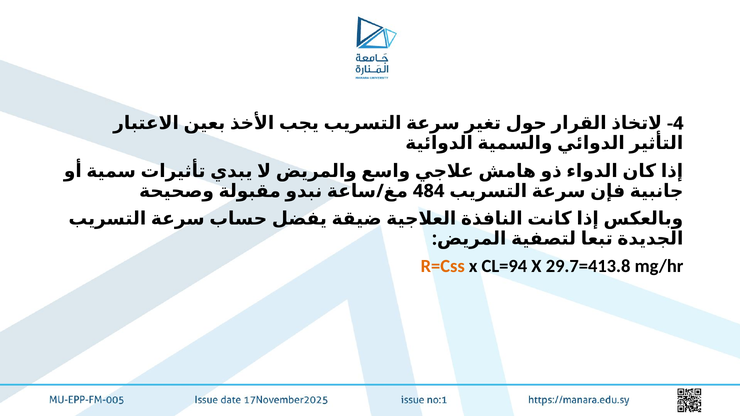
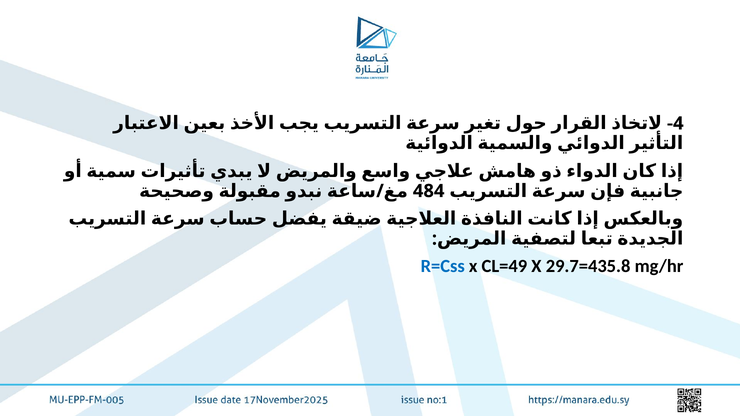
R=Css colour: orange -> blue
CL=94: CL=94 -> CL=49
29.7=413.8: 29.7=413.8 -> 29.7=435.8
